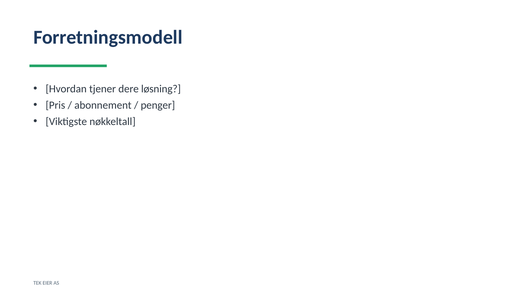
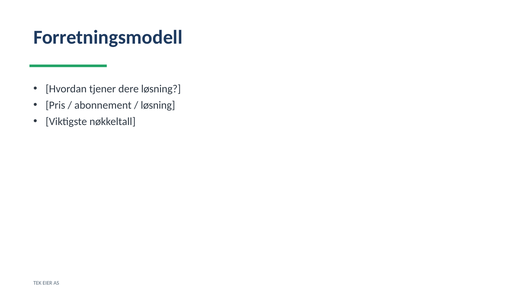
penger at (158, 105): penger -> løsning
